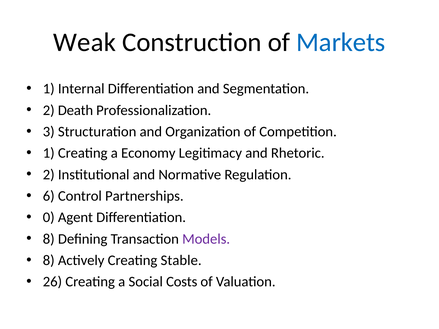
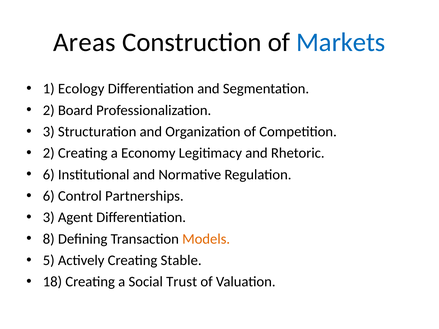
Weak: Weak -> Areas
Internal: Internal -> Ecology
Death: Death -> Board
1 at (49, 153): 1 -> 2
2 at (49, 175): 2 -> 6
0 at (49, 218): 0 -> 3
Models colour: purple -> orange
8 at (49, 261): 8 -> 5
26: 26 -> 18
Costs: Costs -> Trust
